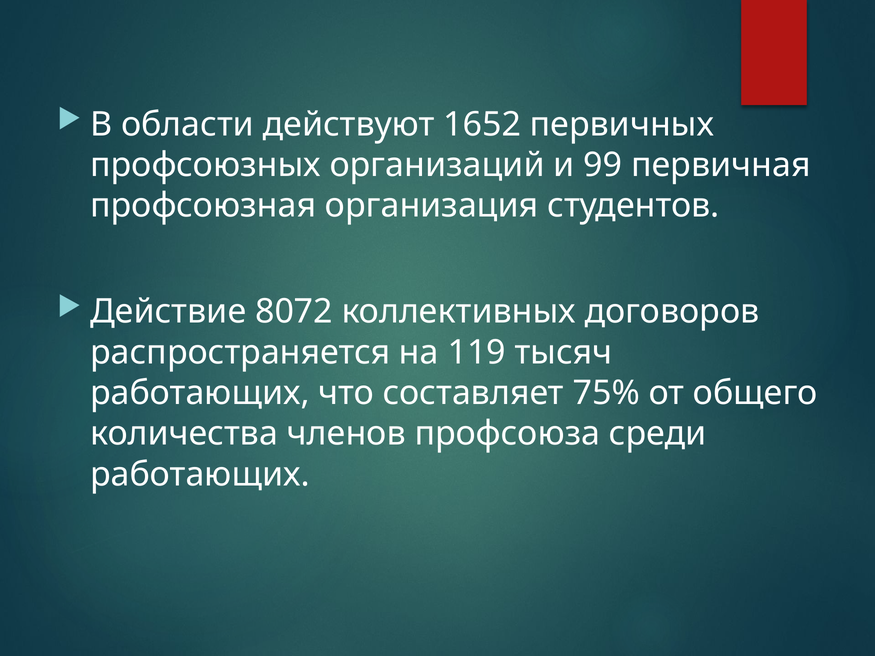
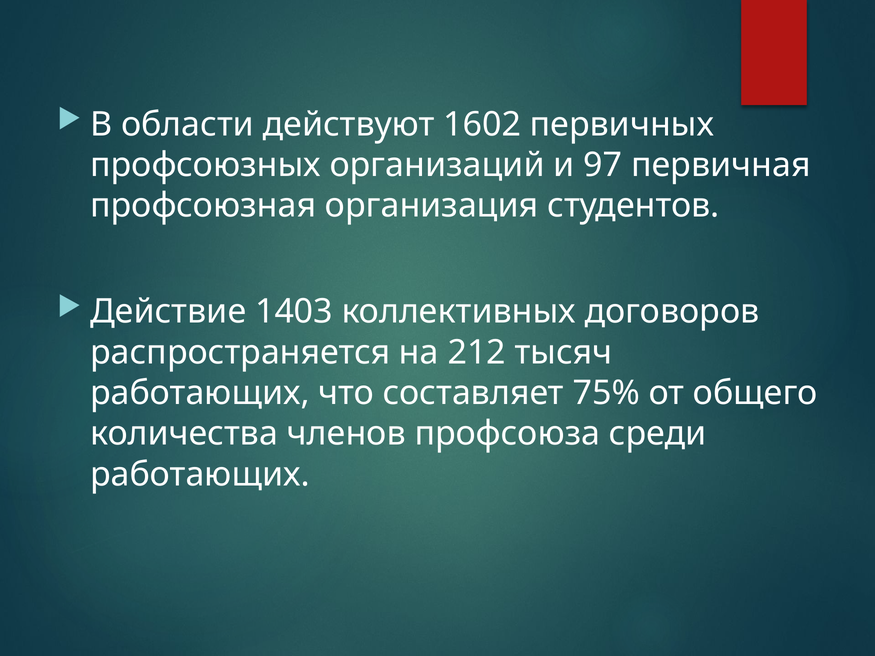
1652: 1652 -> 1602
99: 99 -> 97
8072: 8072 -> 1403
119: 119 -> 212
